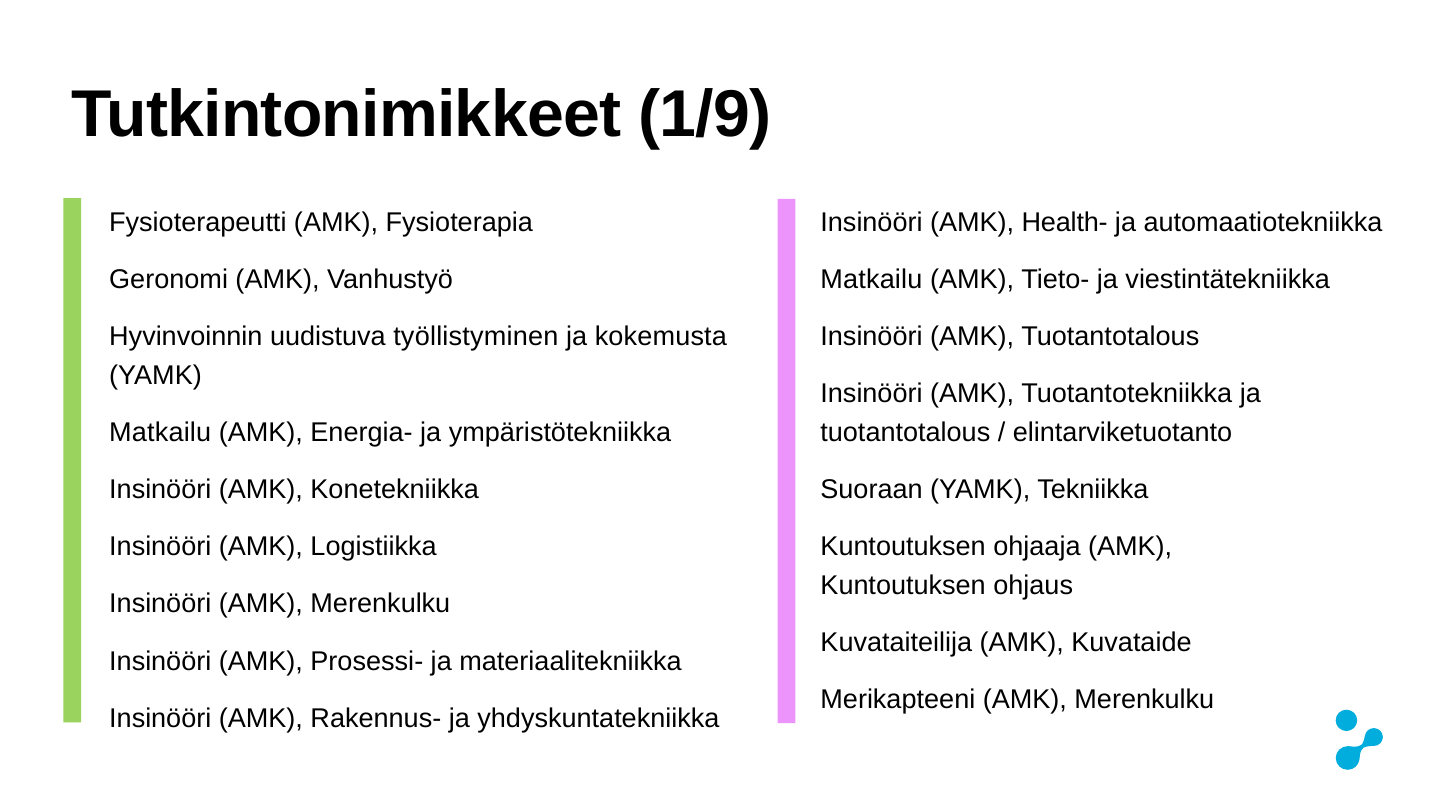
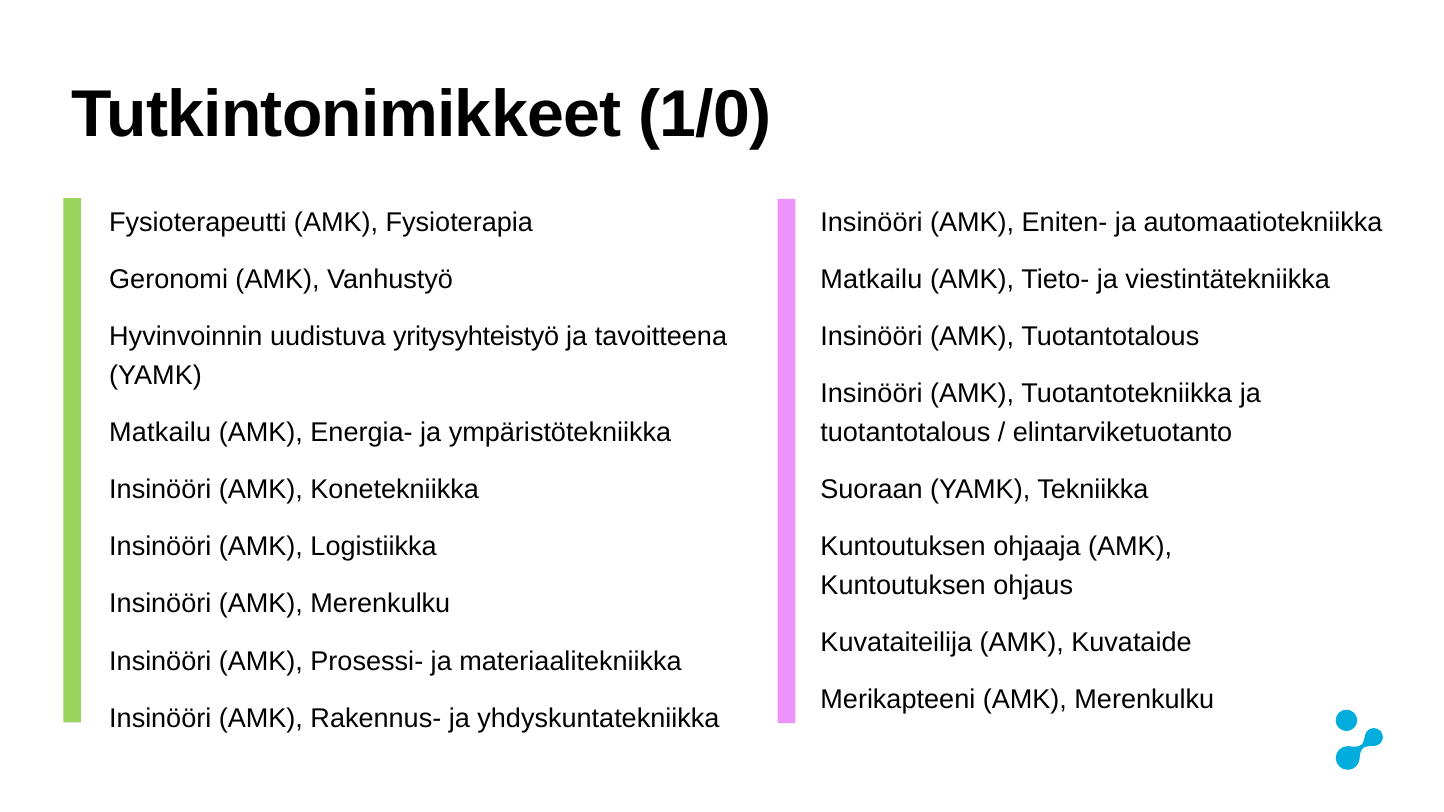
1/9: 1/9 -> 1/0
Health-: Health- -> Eniten-
työllistyminen: työllistyminen -> yritysyhteistyö
kokemusta: kokemusta -> tavoitteena
